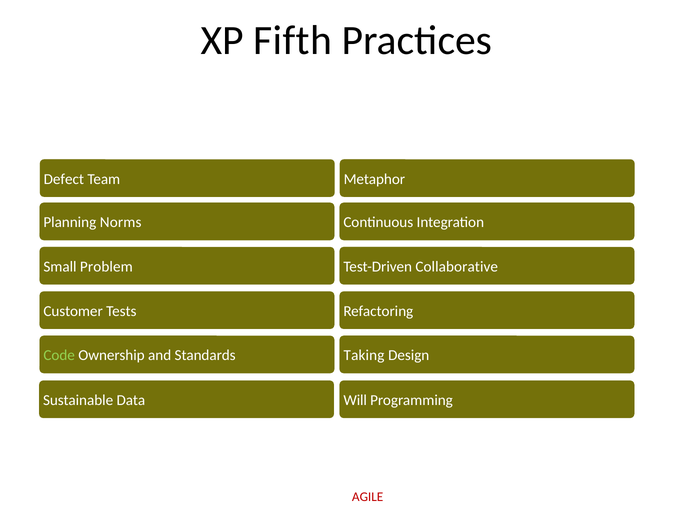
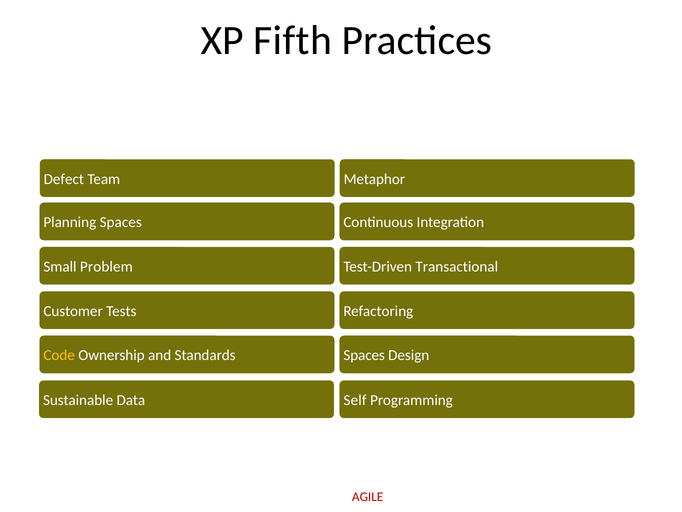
Planning Norms: Norms -> Spaces
Collaborative: Collaborative -> Transactional
Code colour: light green -> yellow
Taking at (364, 355): Taking -> Spaces
Will: Will -> Self
